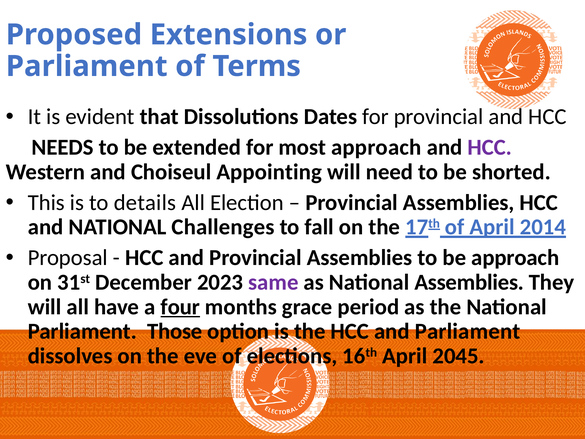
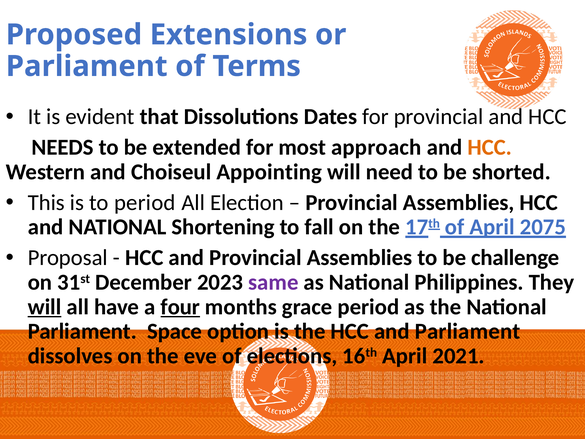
HCC at (490, 147) colour: purple -> orange
to details: details -> period
Challenges: Challenges -> Shortening
2014: 2014 -> 2075
be approach: approach -> challenge
National Assemblies: Assemblies -> Philippines
will at (45, 307) underline: none -> present
Those: Those -> Space
2045: 2045 -> 2021
